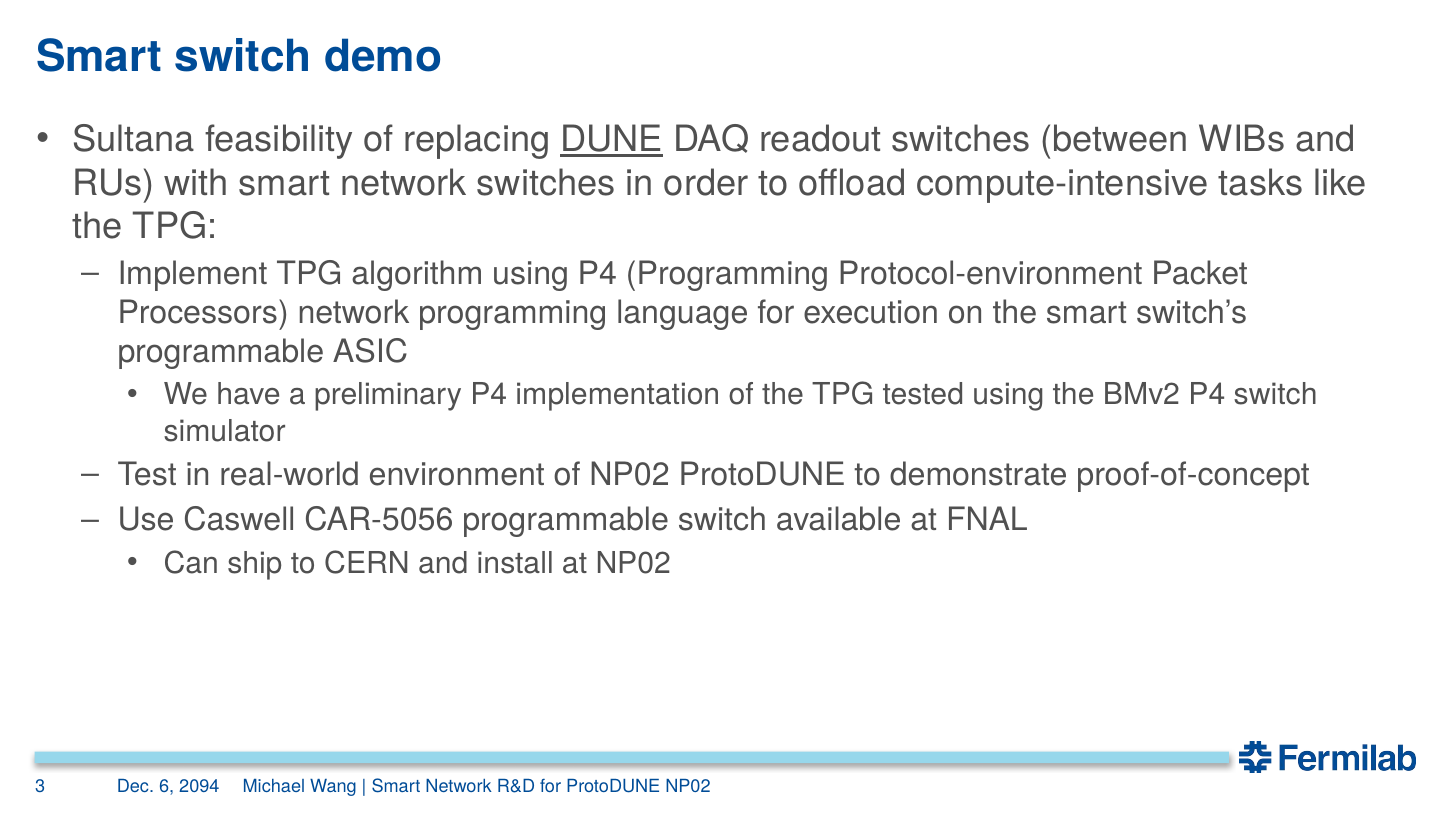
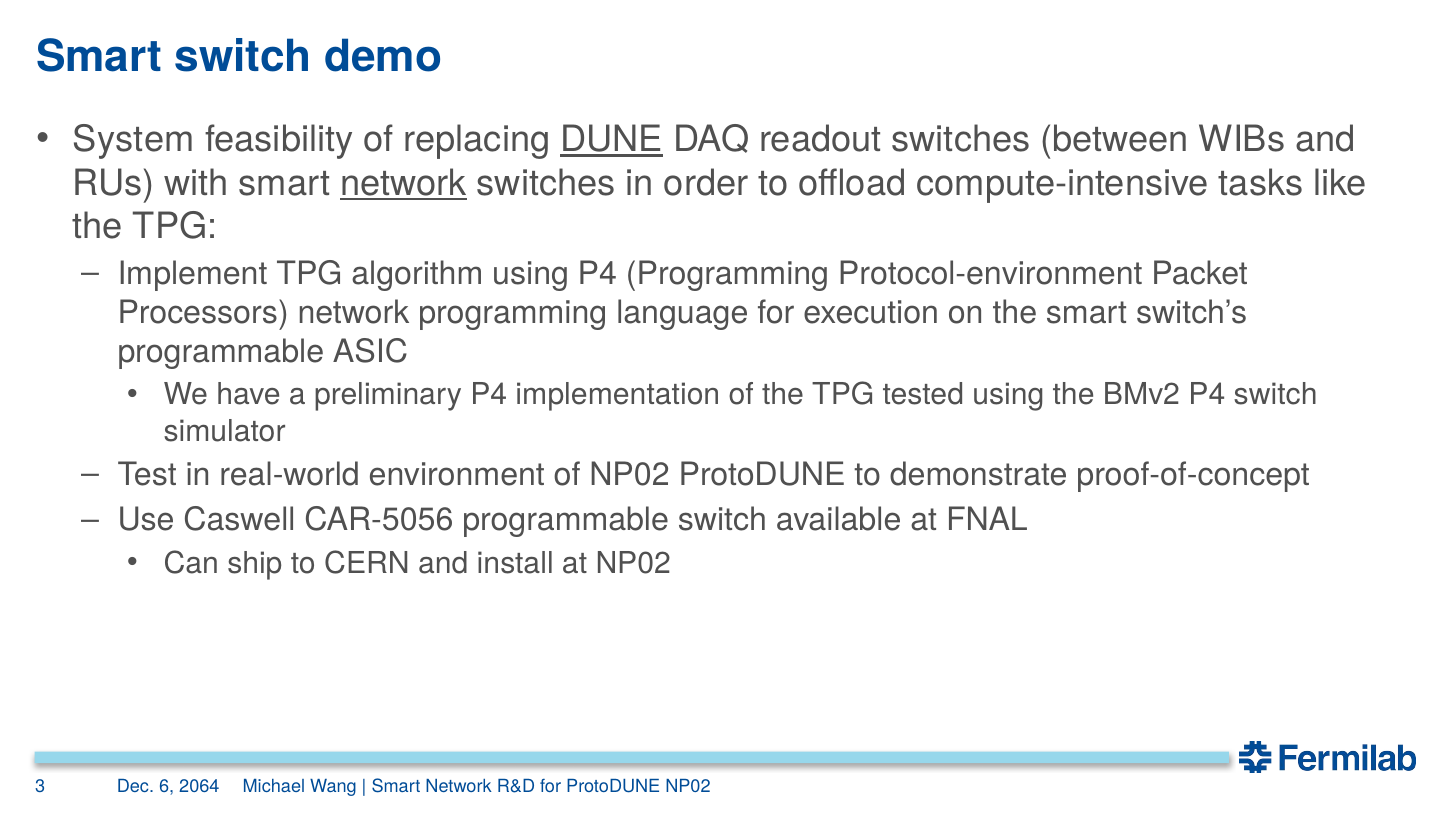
Sultana: Sultana -> System
network at (404, 183) underline: none -> present
2094: 2094 -> 2064
